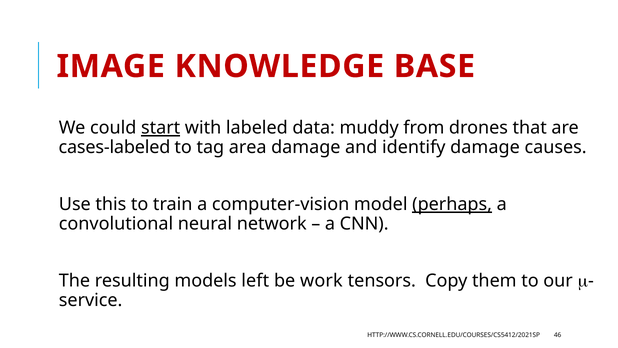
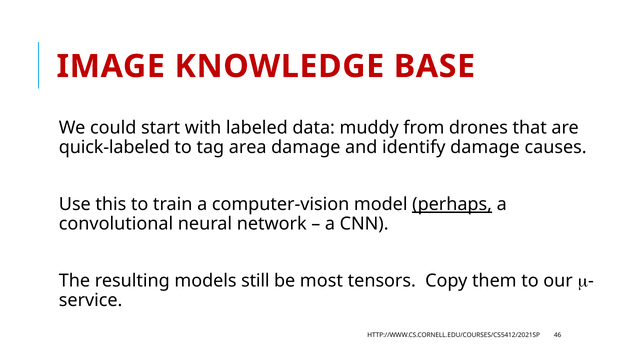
start underline: present -> none
cases-labeled: cases-labeled -> quick-labeled
left: left -> still
work: work -> most
